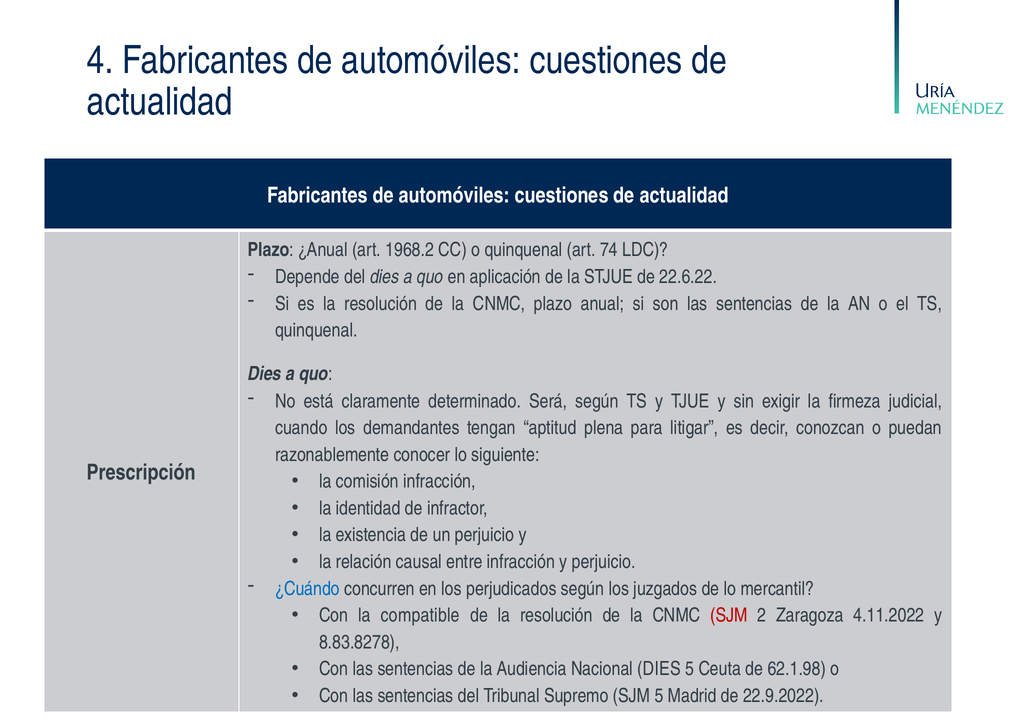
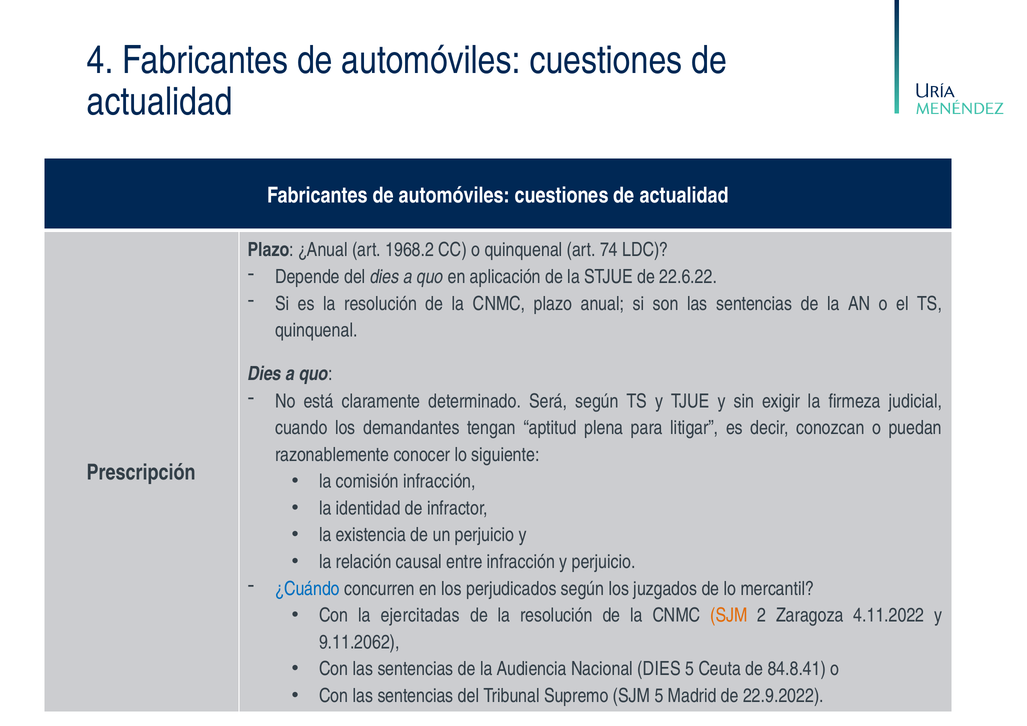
compatible: compatible -> ejercitadas
SJM at (729, 616) colour: red -> orange
8.83.8278: 8.83.8278 -> 9.11.2062
62.1.98: 62.1.98 -> 84.8.41
